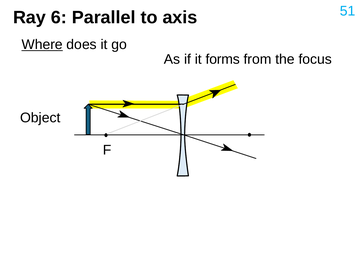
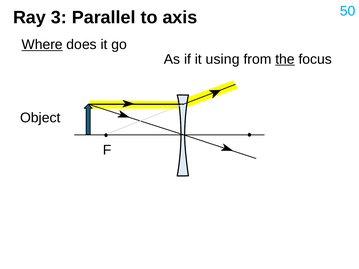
6: 6 -> 3
51: 51 -> 50
forms: forms -> using
the underline: none -> present
